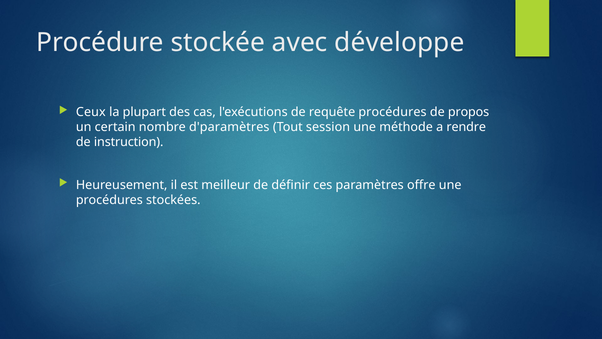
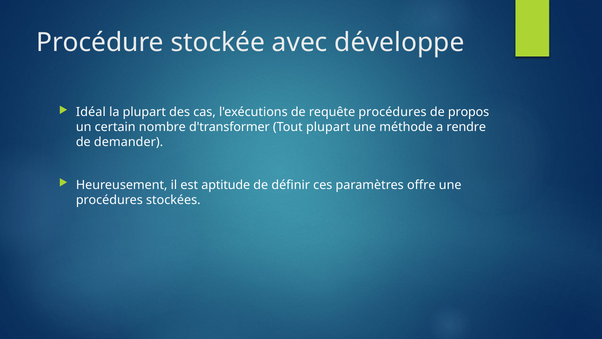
Ceux: Ceux -> Idéal
d'paramètres: d'paramètres -> d'transformer
Tout session: session -> plupart
instruction: instruction -> demander
meilleur: meilleur -> aptitude
